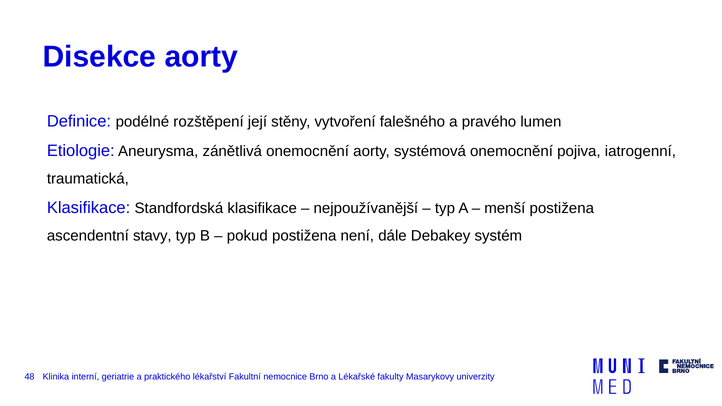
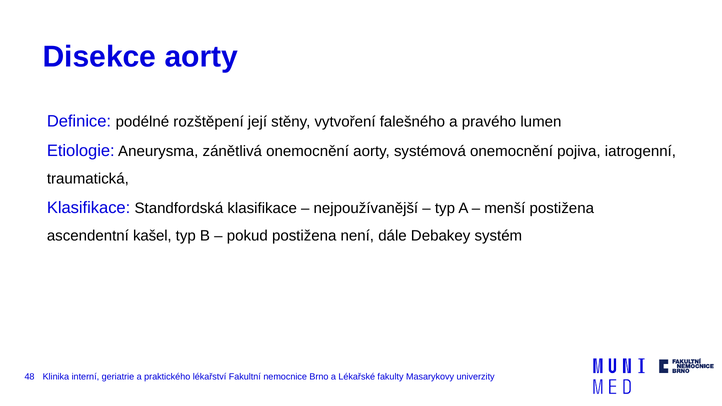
stavy: stavy -> kašel
